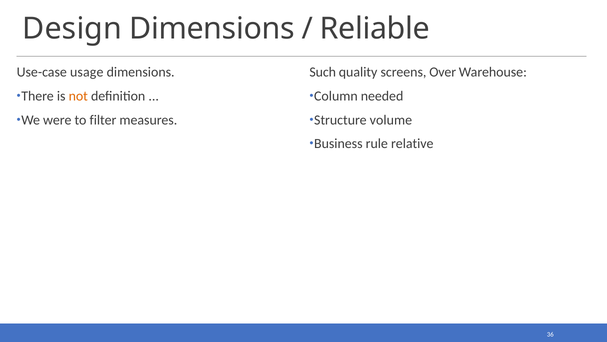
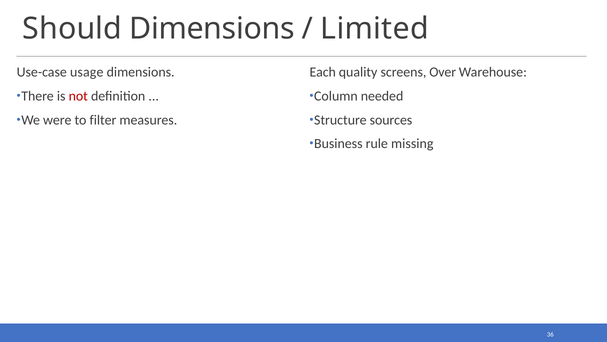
Design: Design -> Should
Reliable: Reliable -> Limited
Such: Such -> Each
not colour: orange -> red
volume: volume -> sources
relative: relative -> missing
